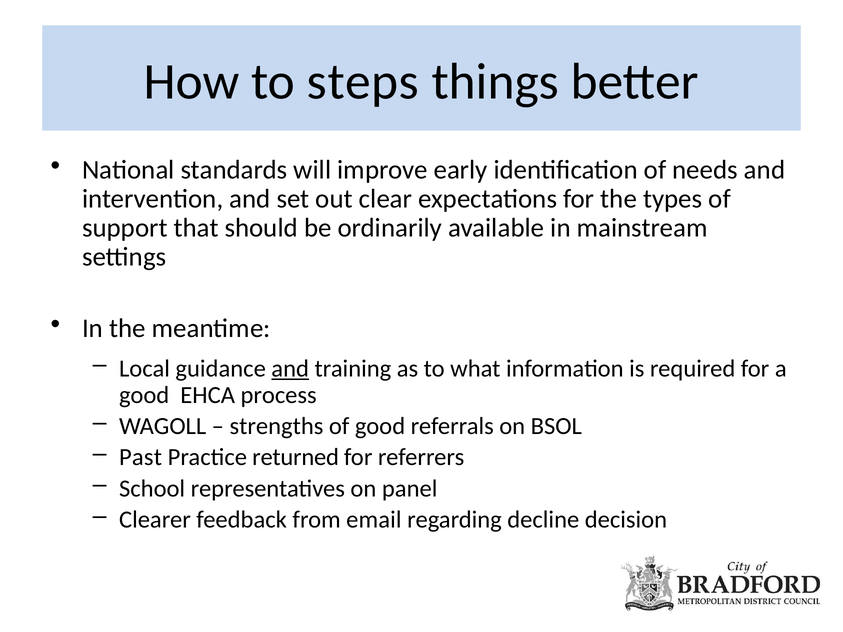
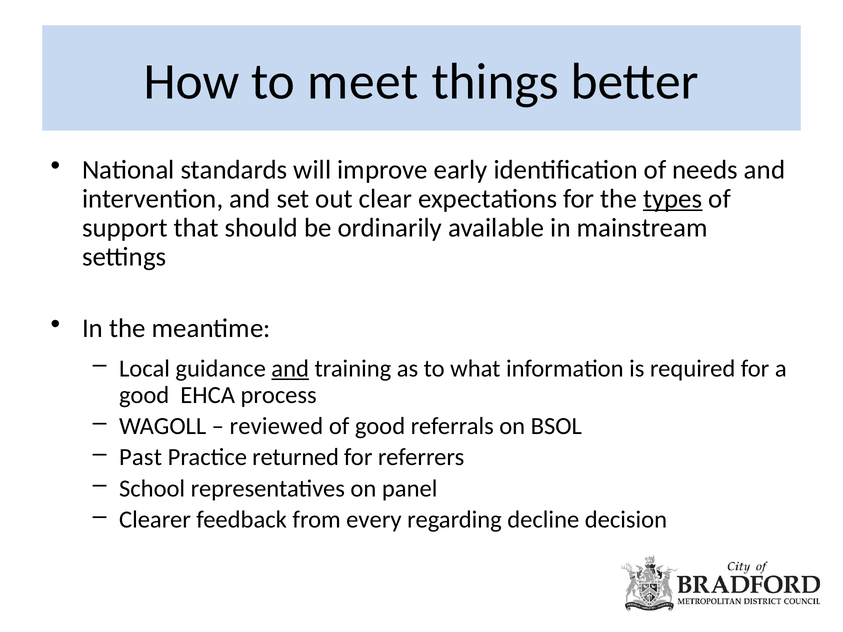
steps: steps -> meet
types underline: none -> present
strengths: strengths -> reviewed
email: email -> every
